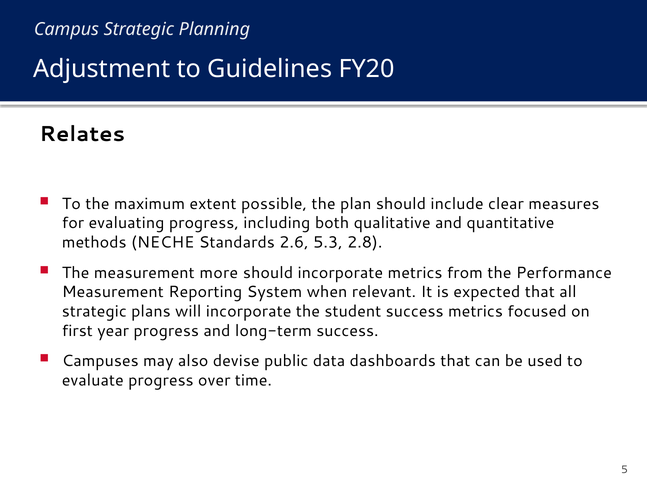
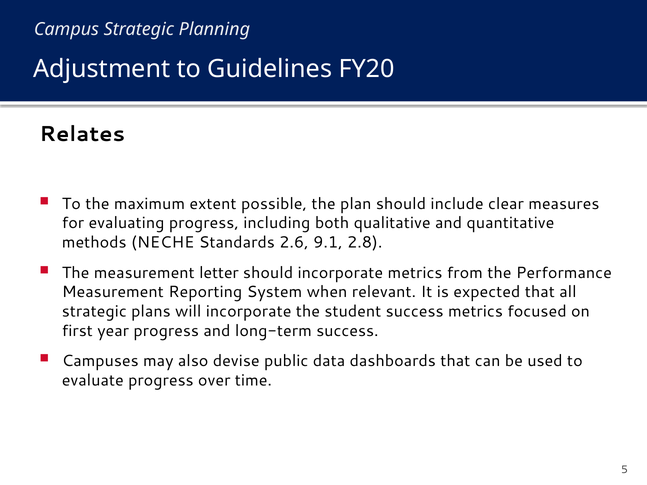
5.3: 5.3 -> 9.1
more: more -> letter
